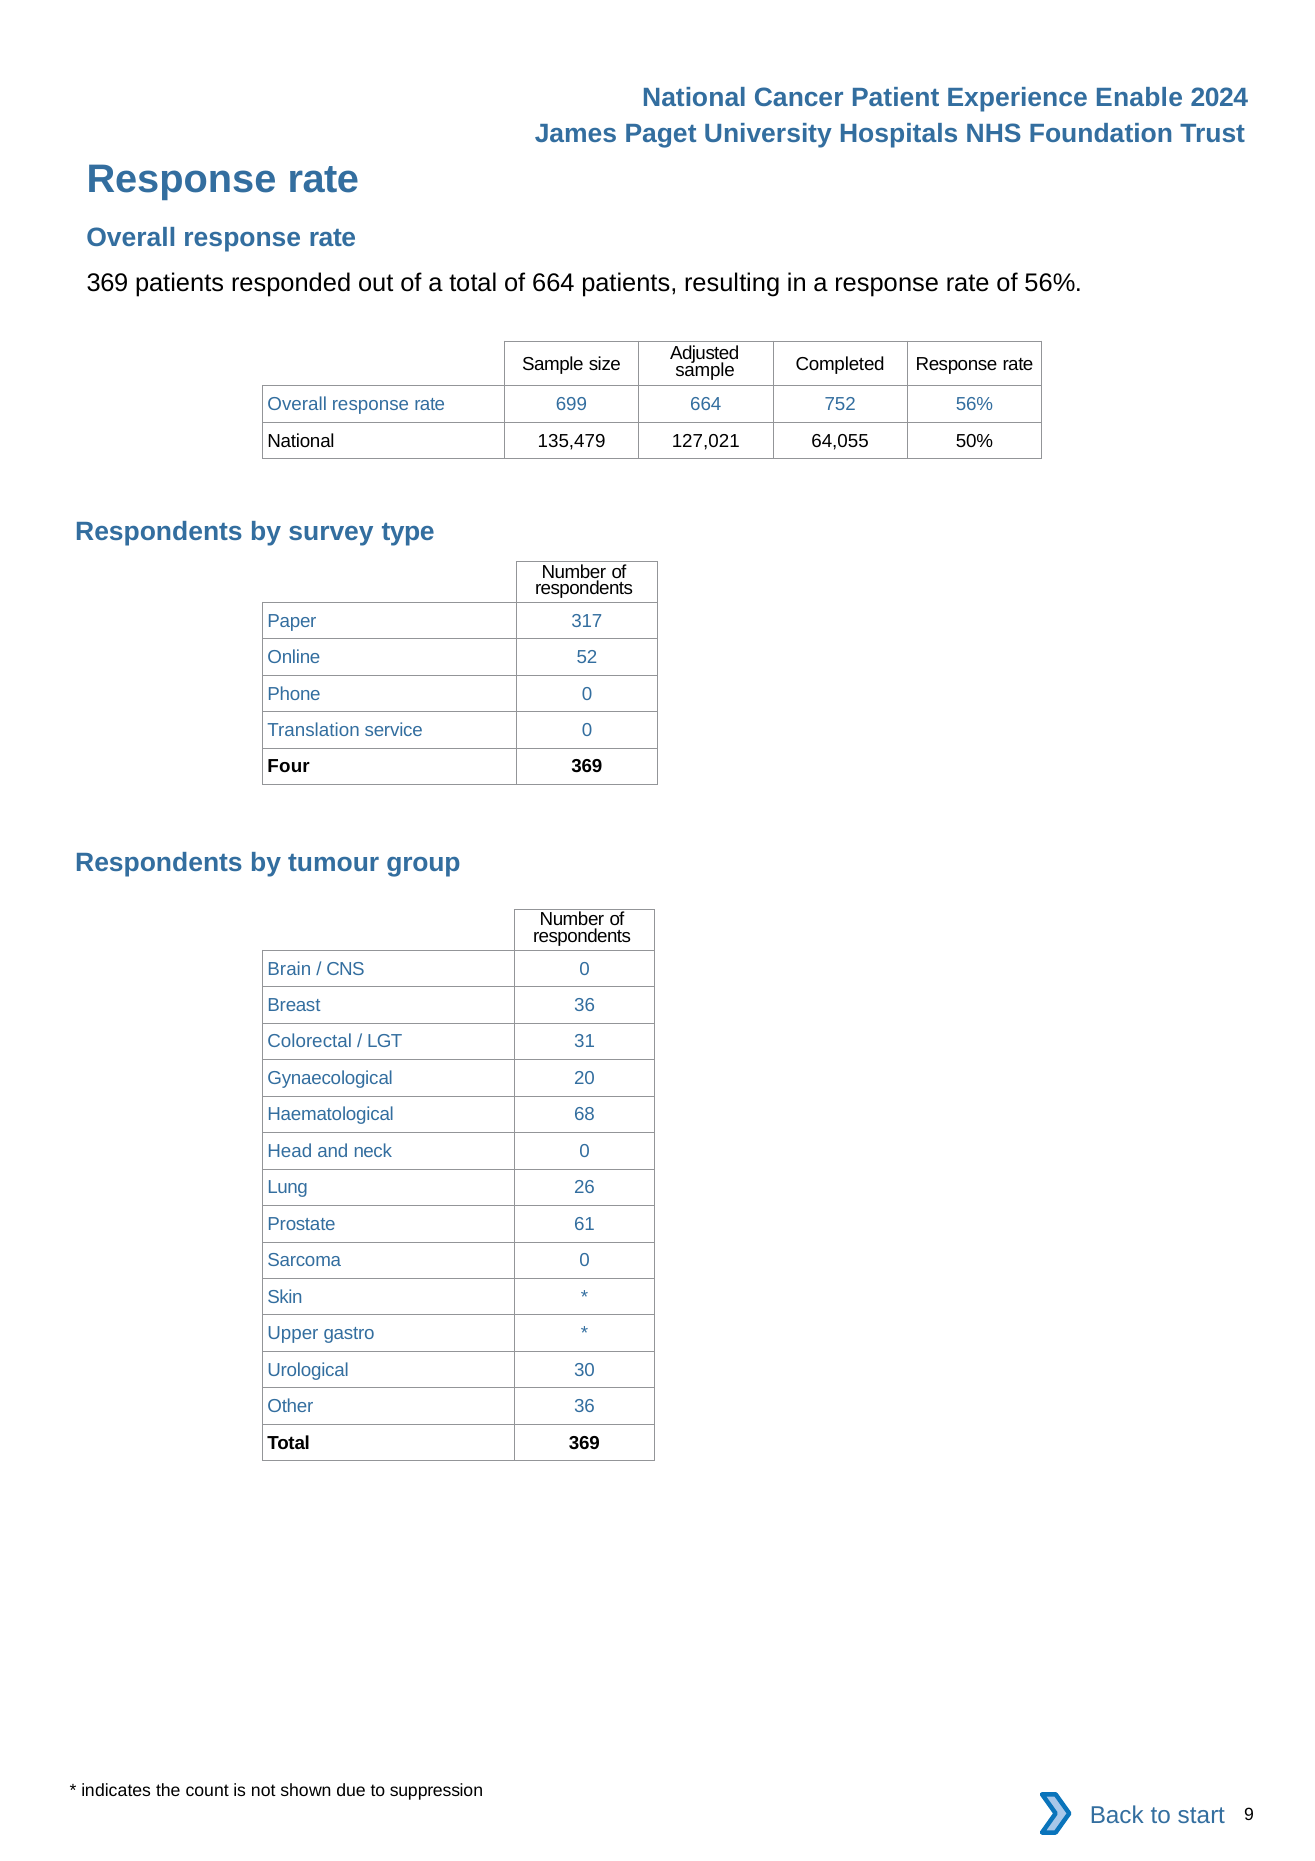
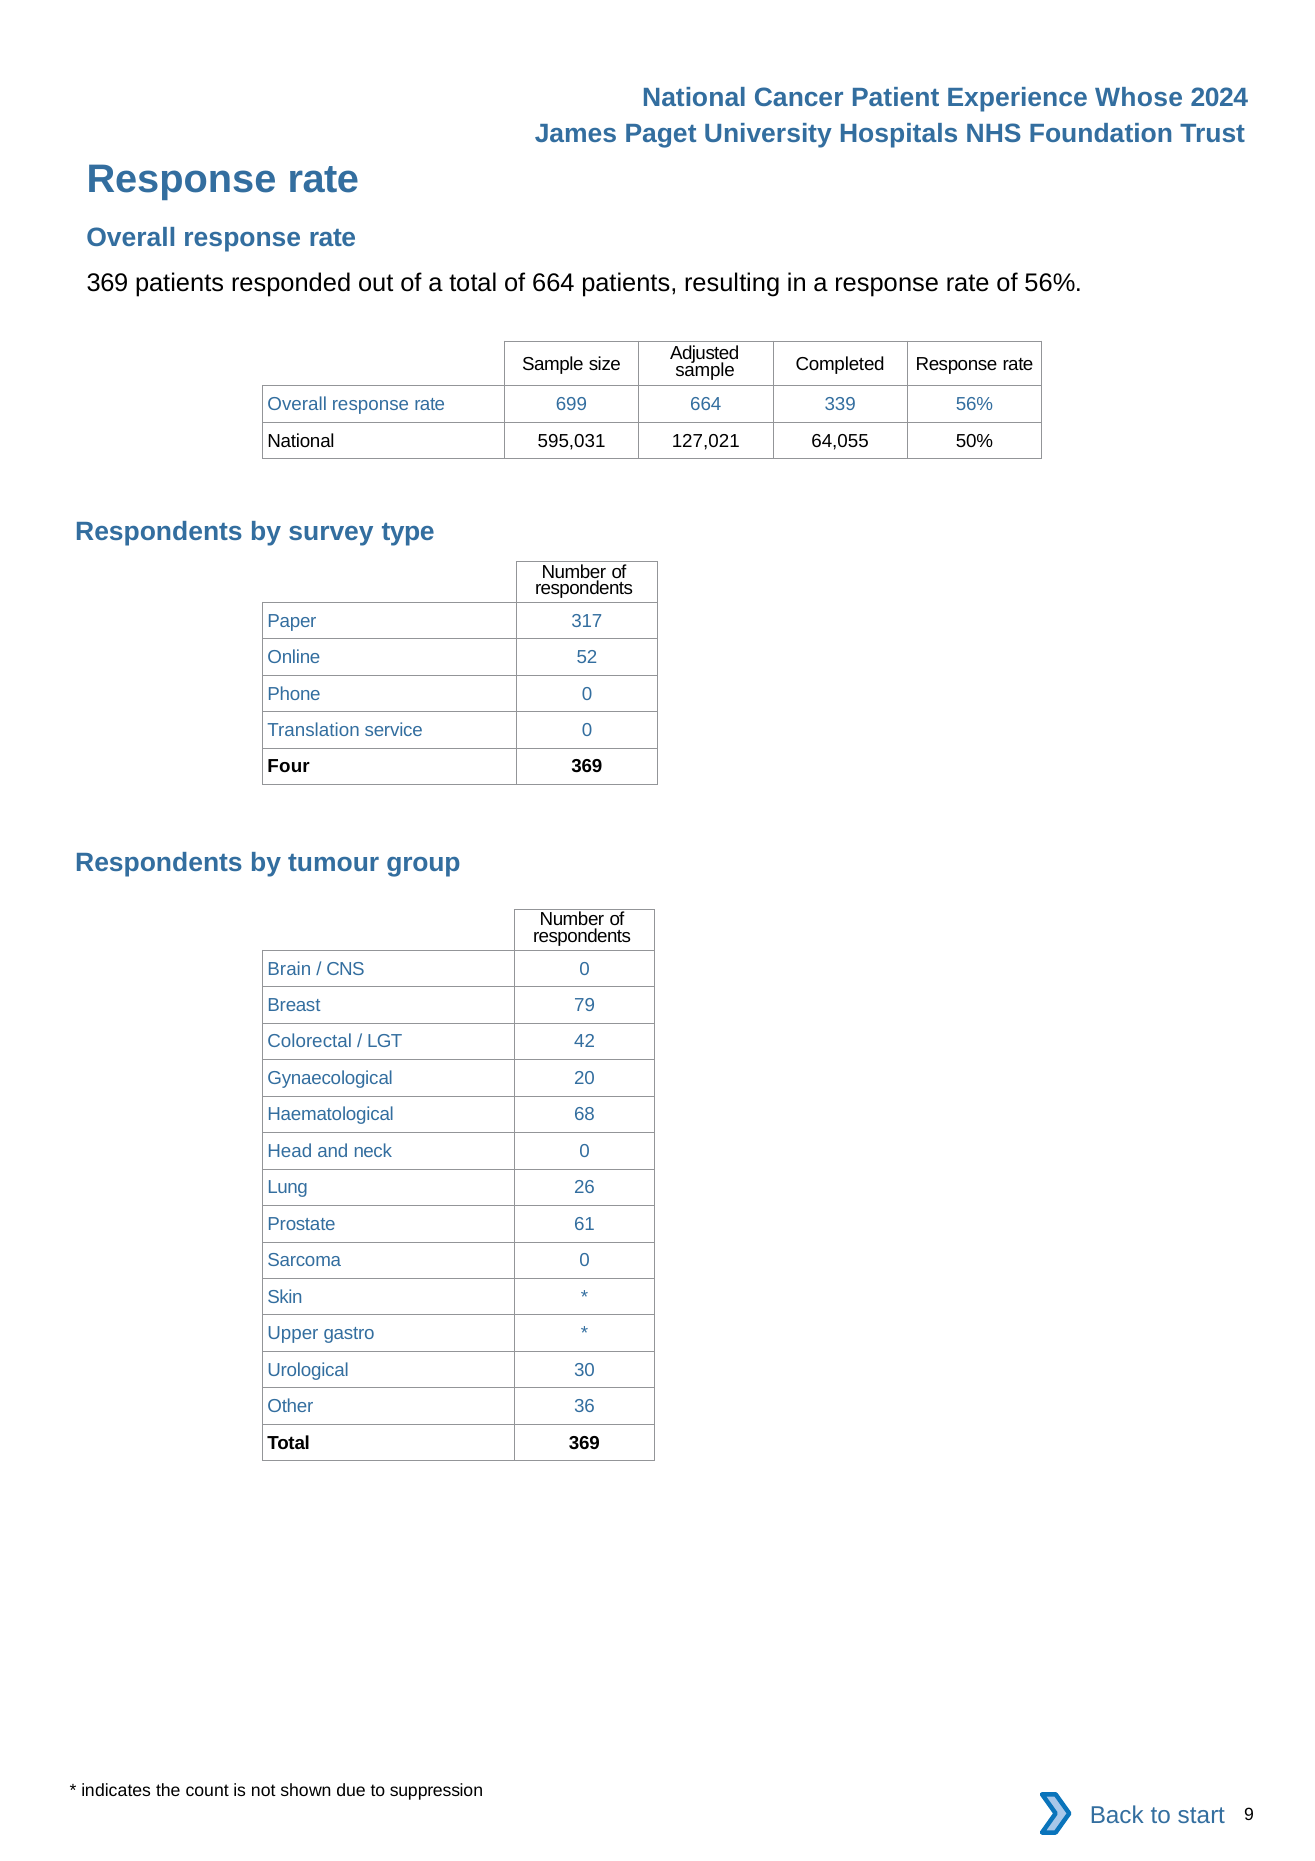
Enable: Enable -> Whose
752: 752 -> 339
135,479: 135,479 -> 595,031
Breast 36: 36 -> 79
31: 31 -> 42
